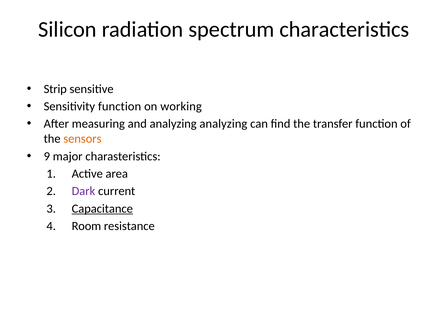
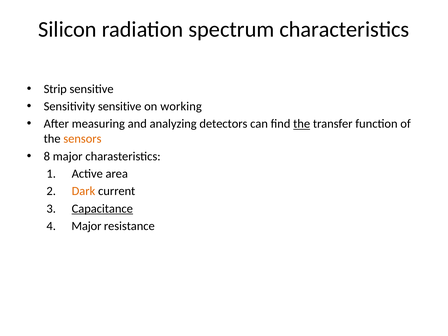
Sensitivity function: function -> sensitive
analyzing analyzing: analyzing -> detectors
the at (302, 124) underline: none -> present
9: 9 -> 8
Dark colour: purple -> orange
4 Room: Room -> Major
